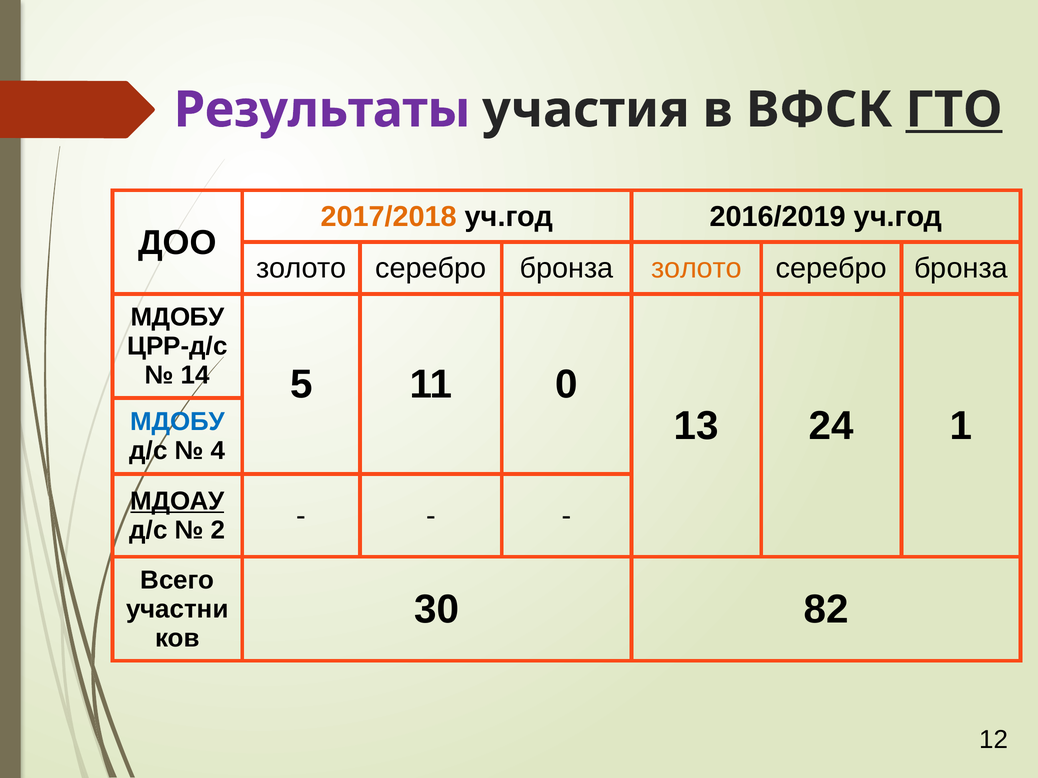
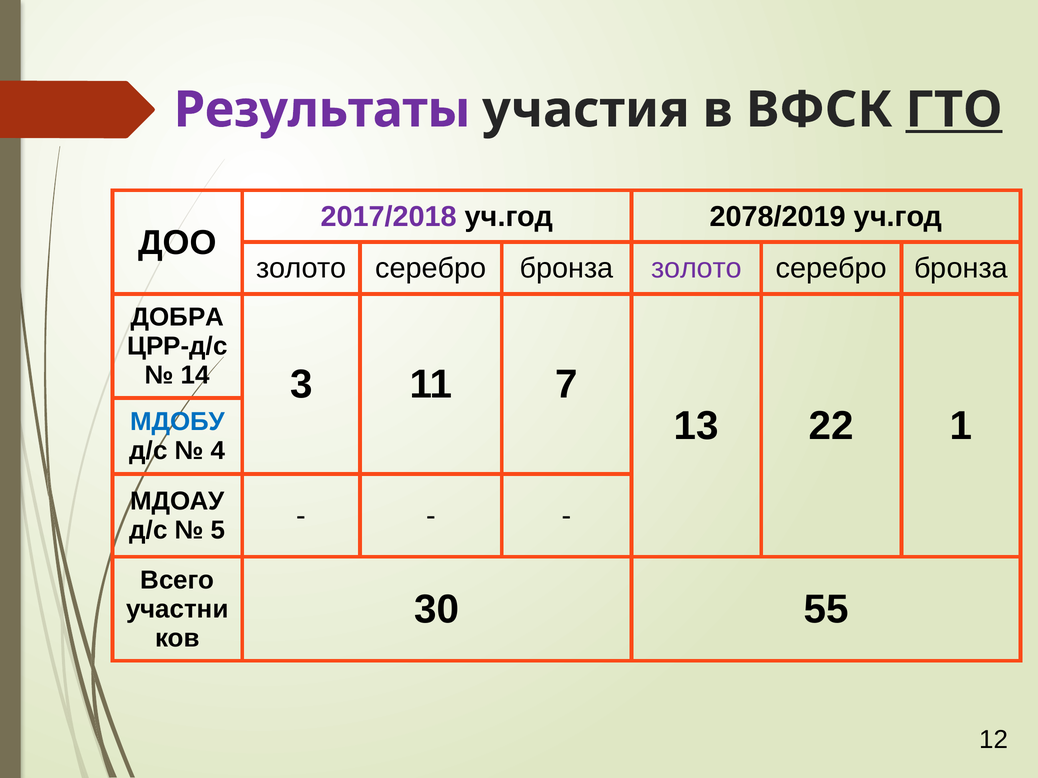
2017/2018 colour: orange -> purple
2016/2019: 2016/2019 -> 2078/2019
золото at (697, 269) colour: orange -> purple
МДОБУ at (178, 318): МДОБУ -> ДОБРА
5: 5 -> 3
0: 0 -> 7
24: 24 -> 22
МДОАУ underline: present -> none
2: 2 -> 5
82: 82 -> 55
